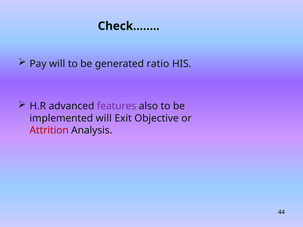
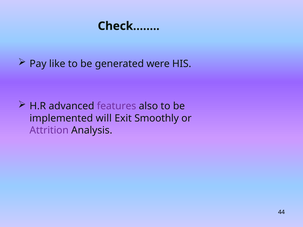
Pay will: will -> like
ratio: ratio -> were
Objective: Objective -> Smoothly
Attrition colour: red -> purple
